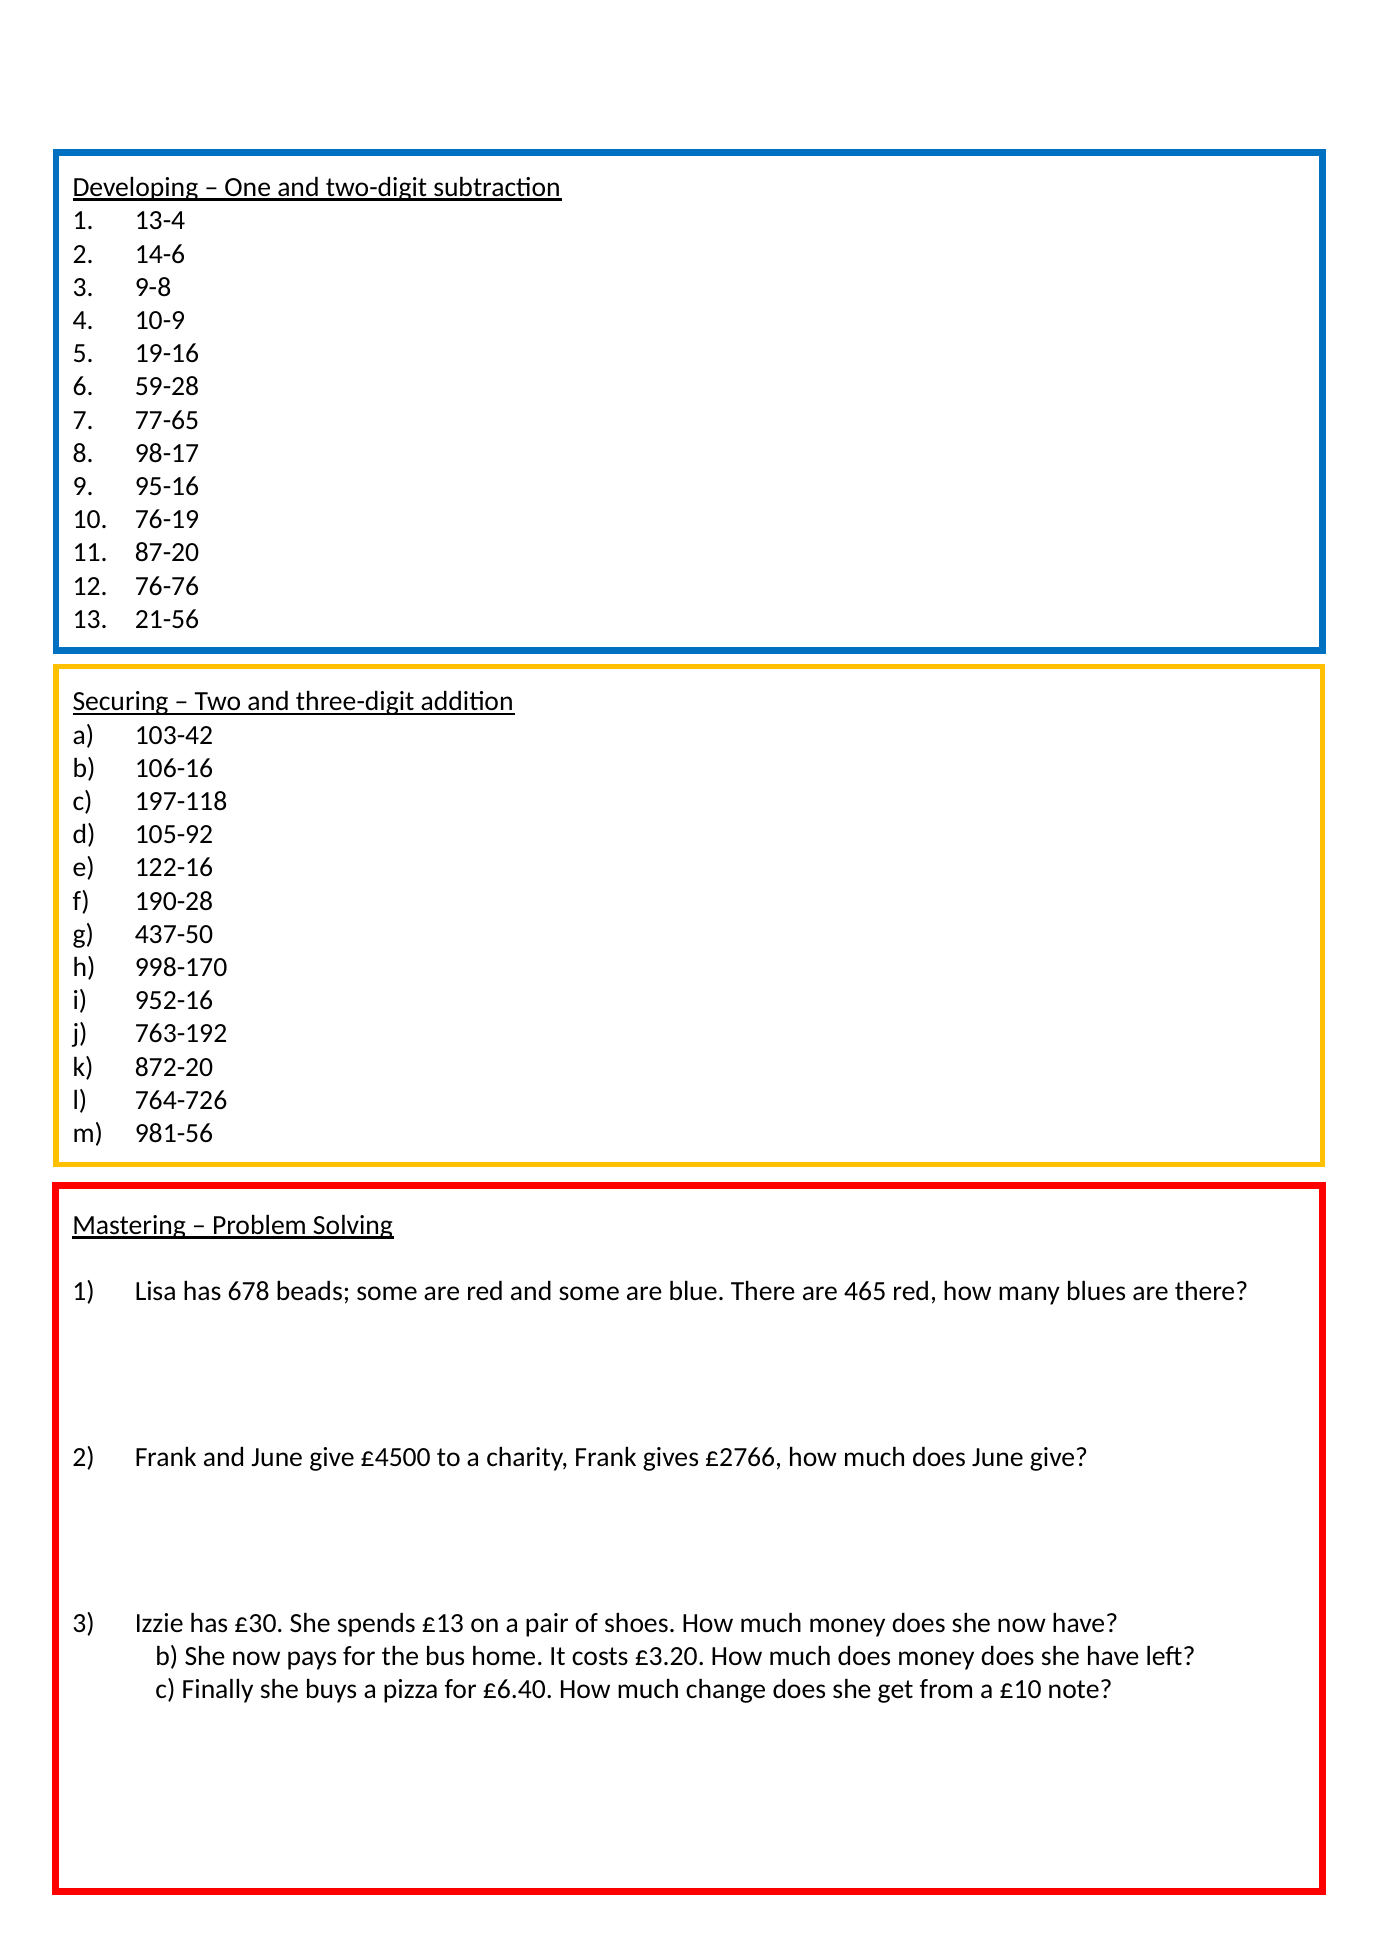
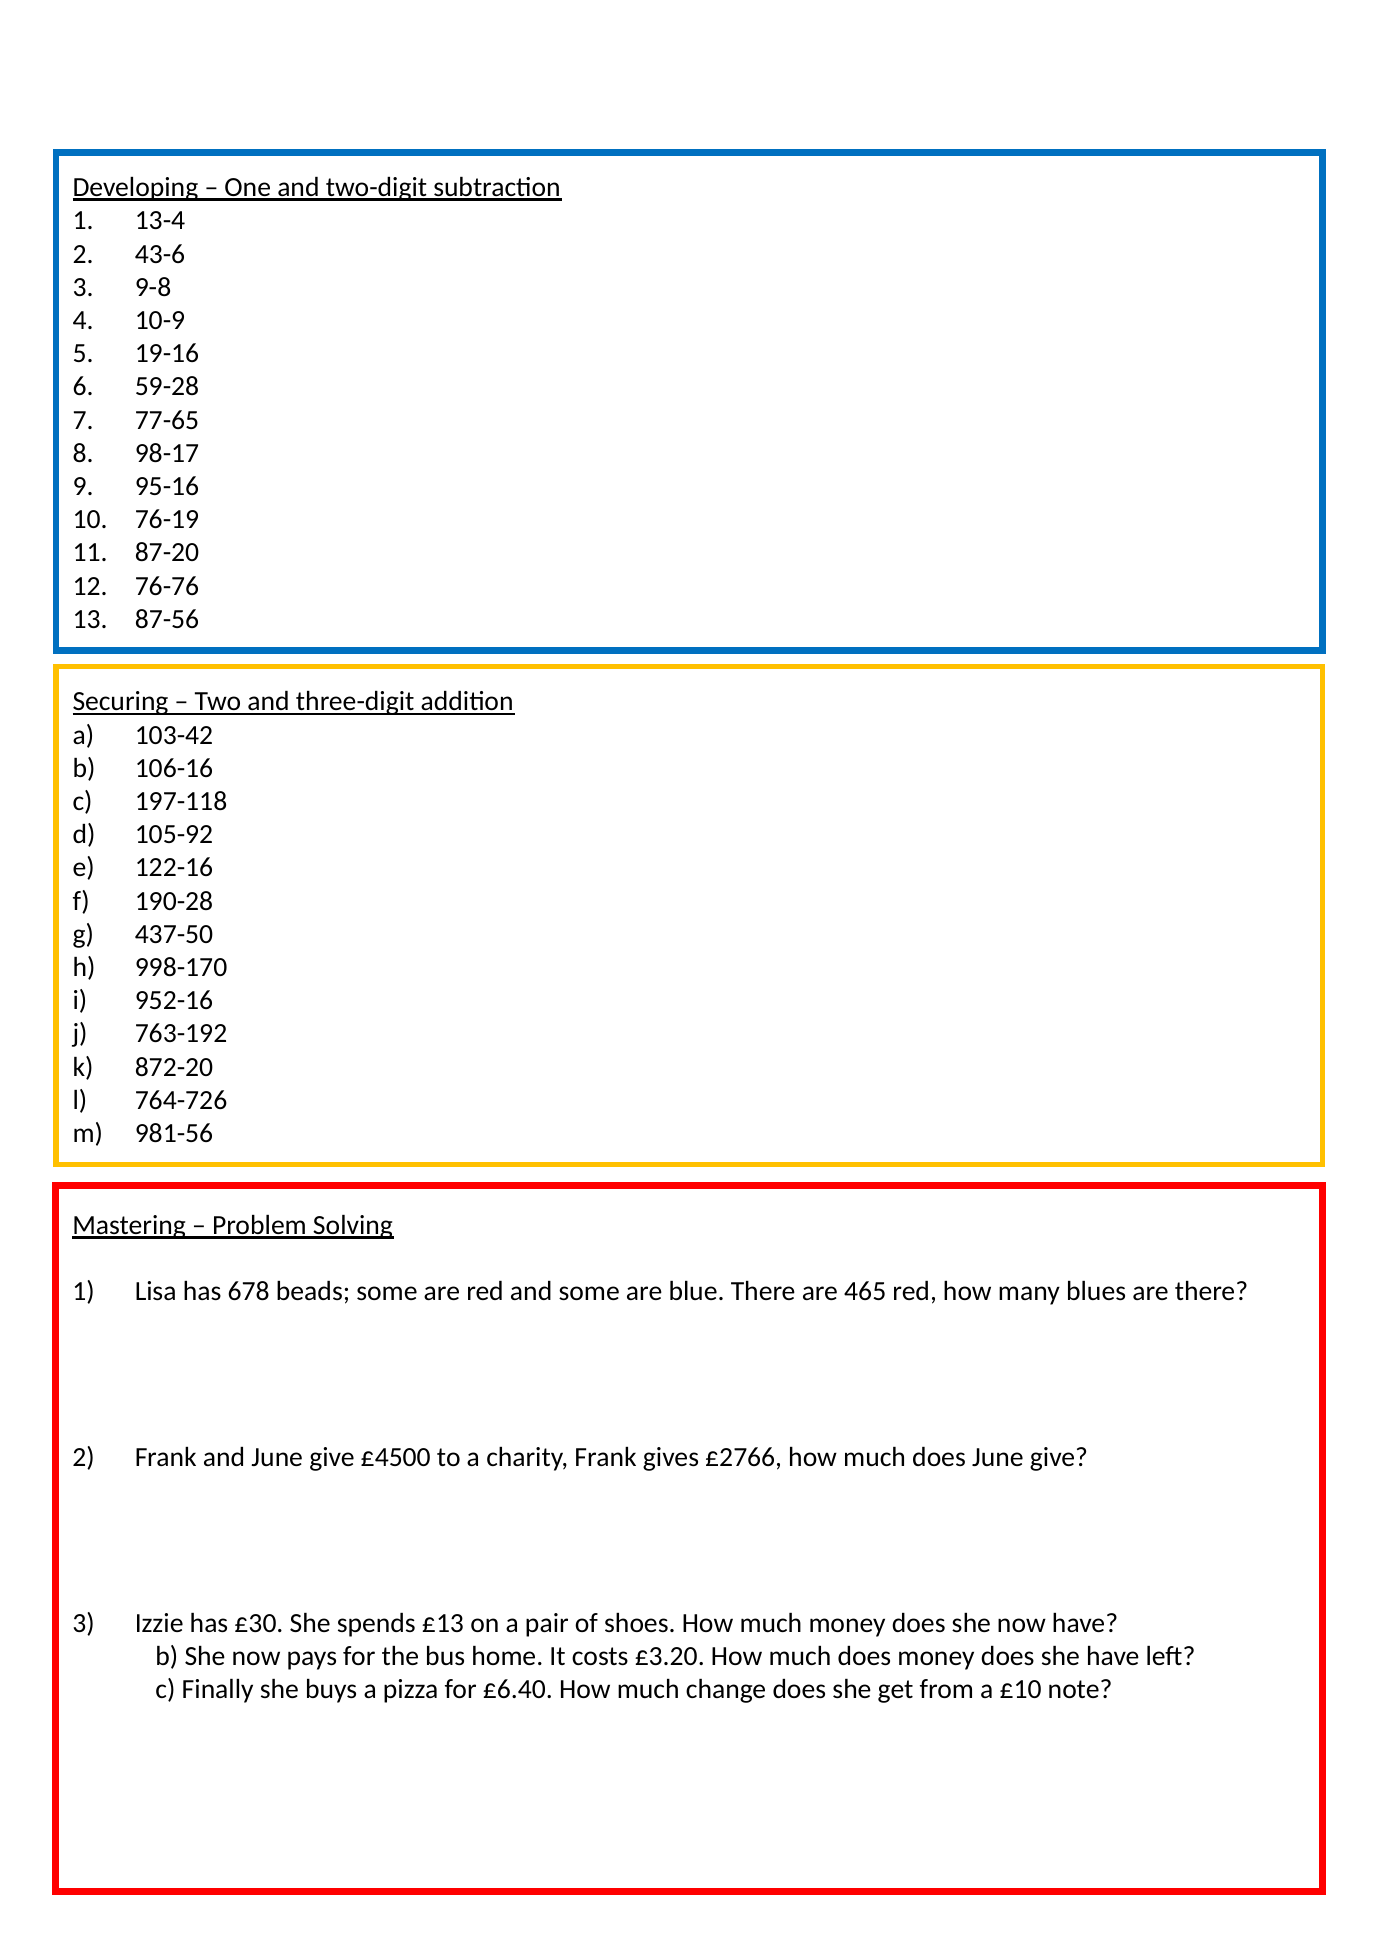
14-6: 14-6 -> 43-6
21-56: 21-56 -> 87-56
